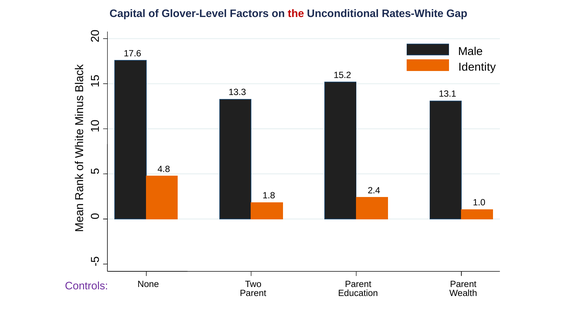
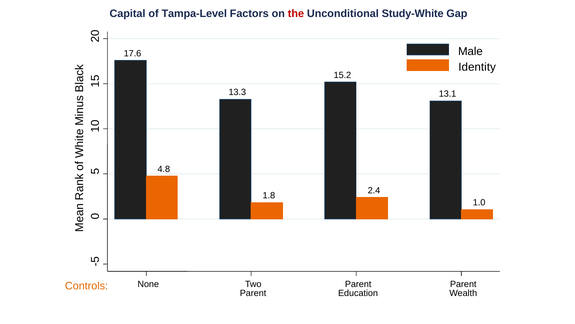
Glover-Level: Glover-Level -> Tampa-Level
Rates-White: Rates-White -> Study-White
Controls colour: purple -> orange
